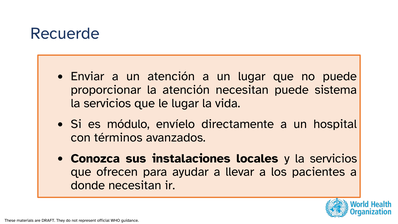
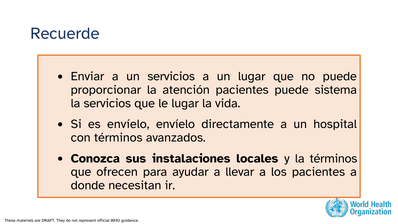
un atención: atención -> servicios
atención necesitan: necesitan -> pacientes
es módulo: módulo -> envíelo
y la servicios: servicios -> términos
